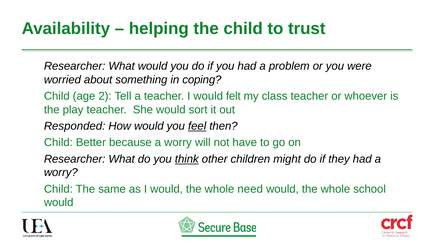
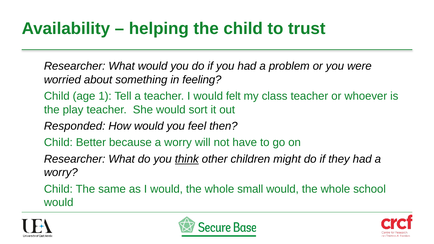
coping: coping -> feeling
2: 2 -> 1
feel underline: present -> none
need: need -> small
